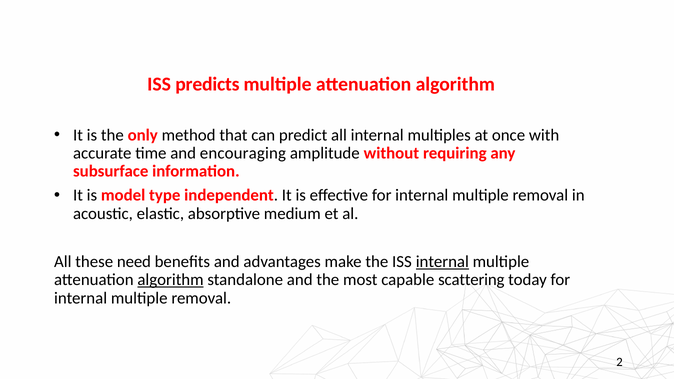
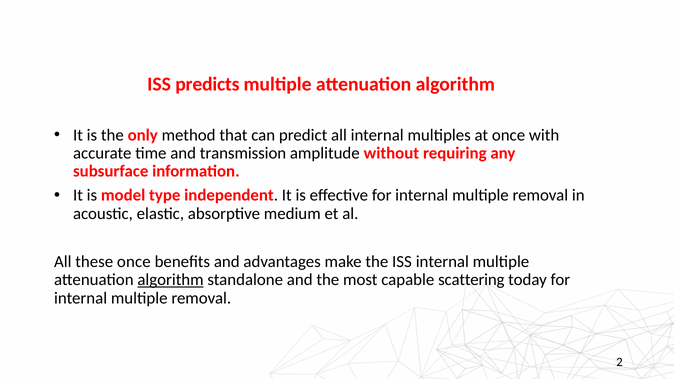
encouraging: encouraging -> transmission
these need: need -> once
internal at (442, 262) underline: present -> none
